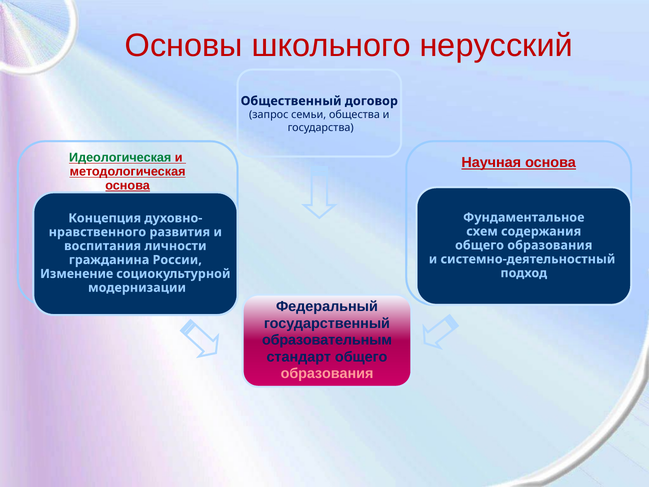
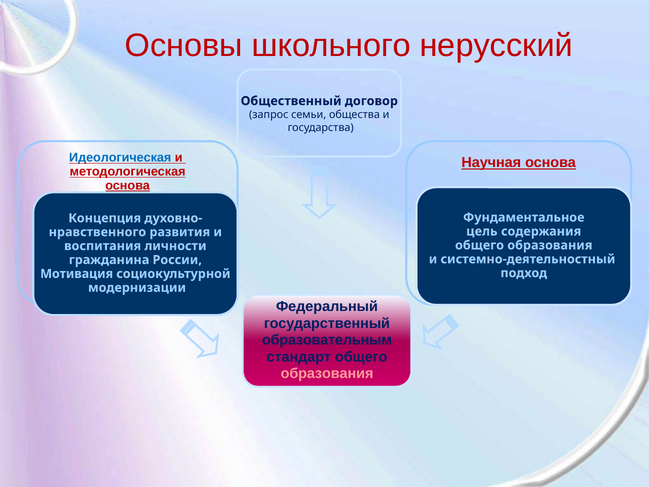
Идеологическая colour: green -> blue
схем: схем -> цель
Изменение: Изменение -> Мотивация
